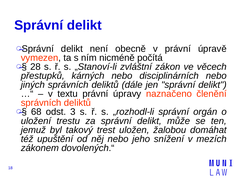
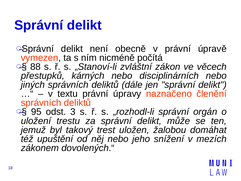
28: 28 -> 88
68: 68 -> 95
